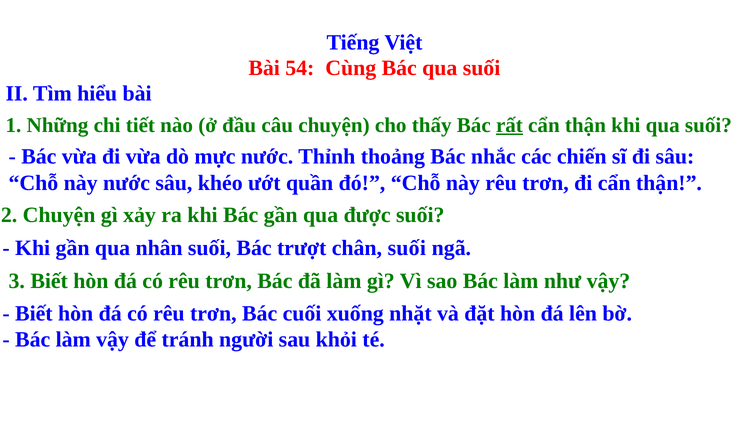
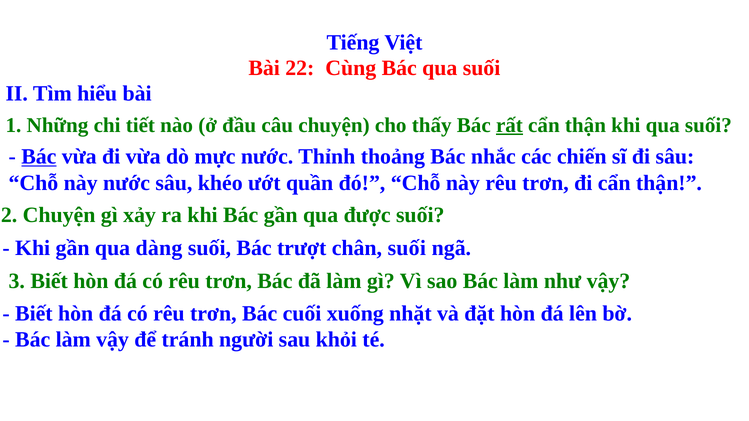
54: 54 -> 22
Bác at (39, 157) underline: none -> present
nhân: nhân -> dàng
